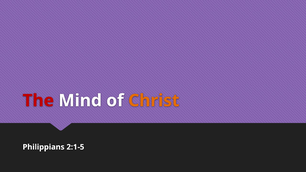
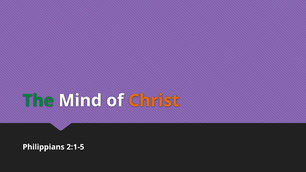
The colour: red -> green
